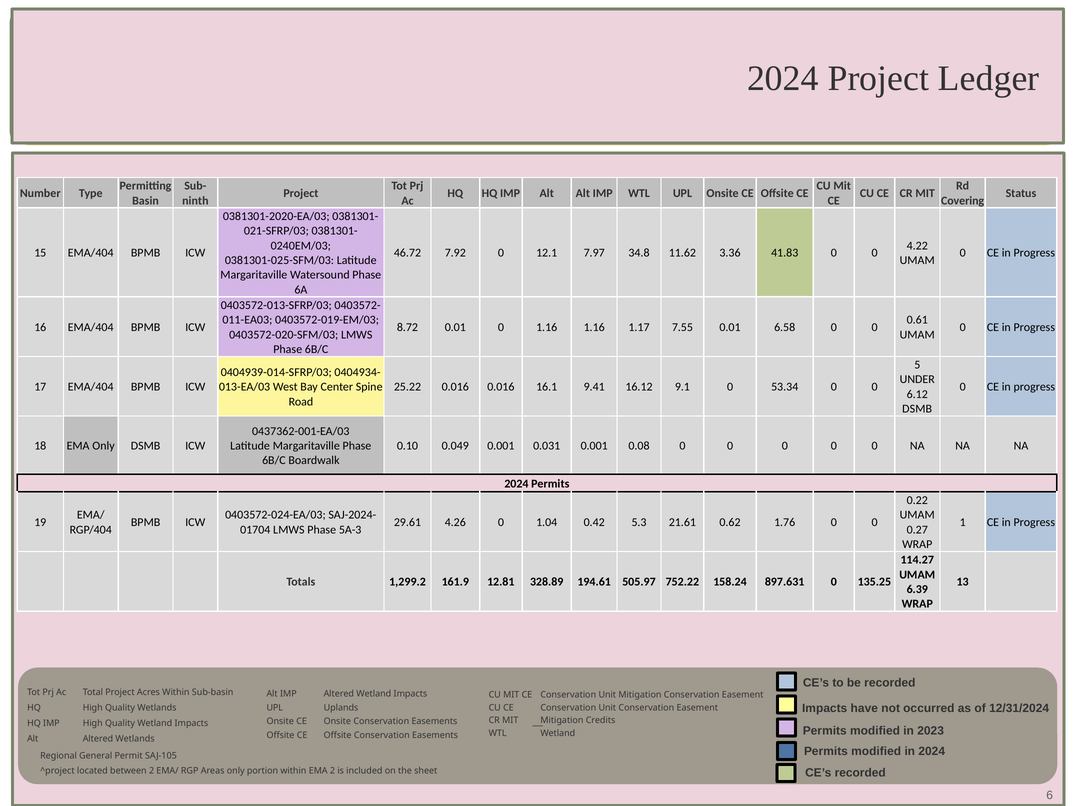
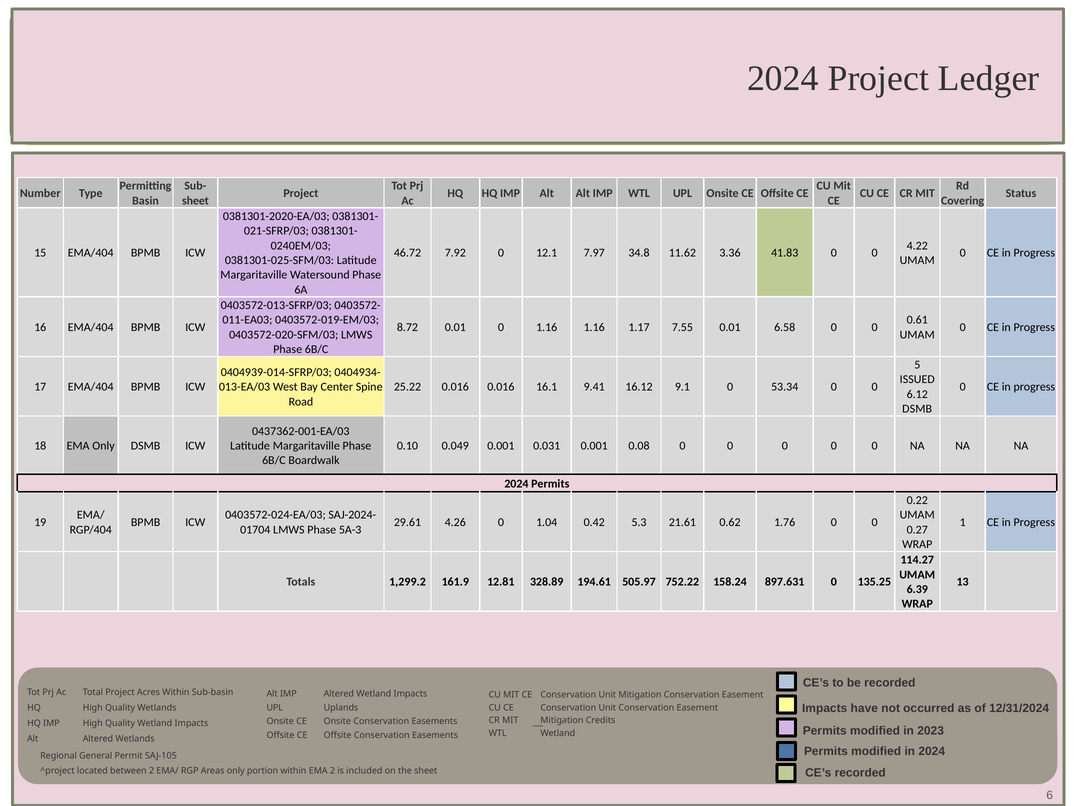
ninth at (195, 201): ninth -> sheet
UNDER: UNDER -> ISSUED
